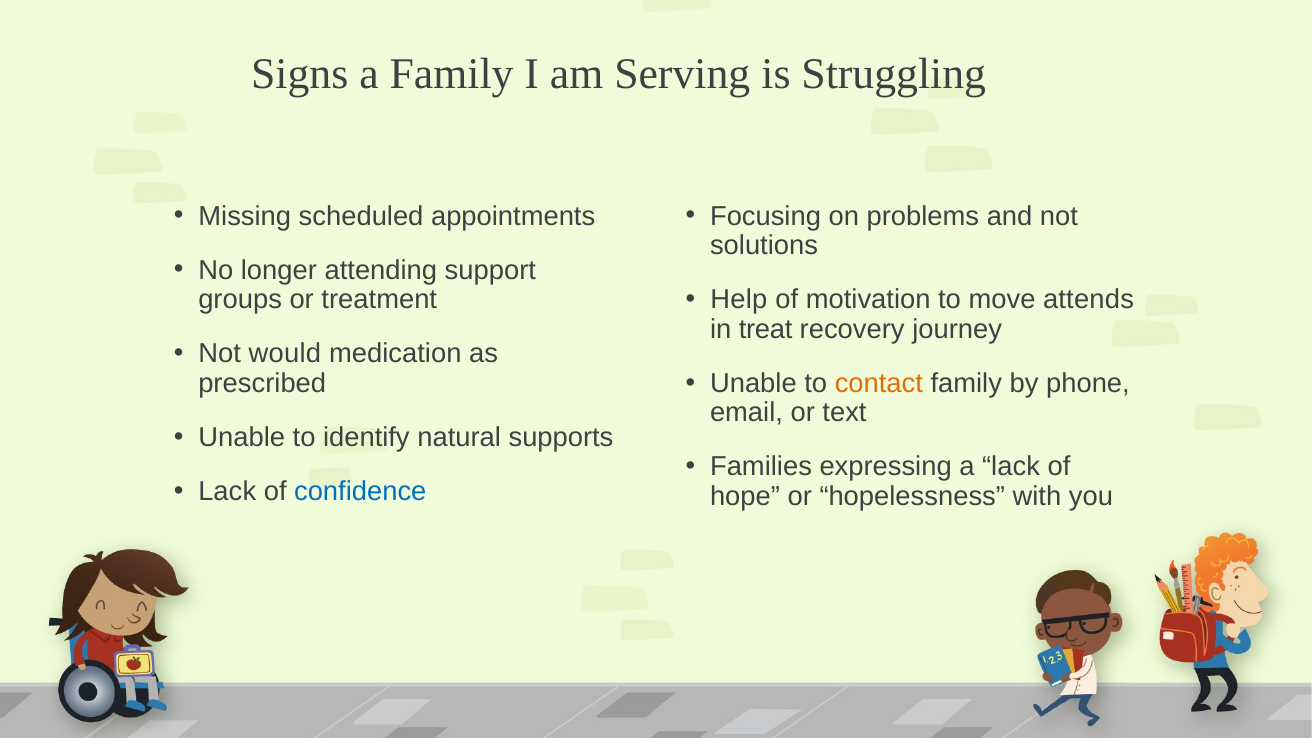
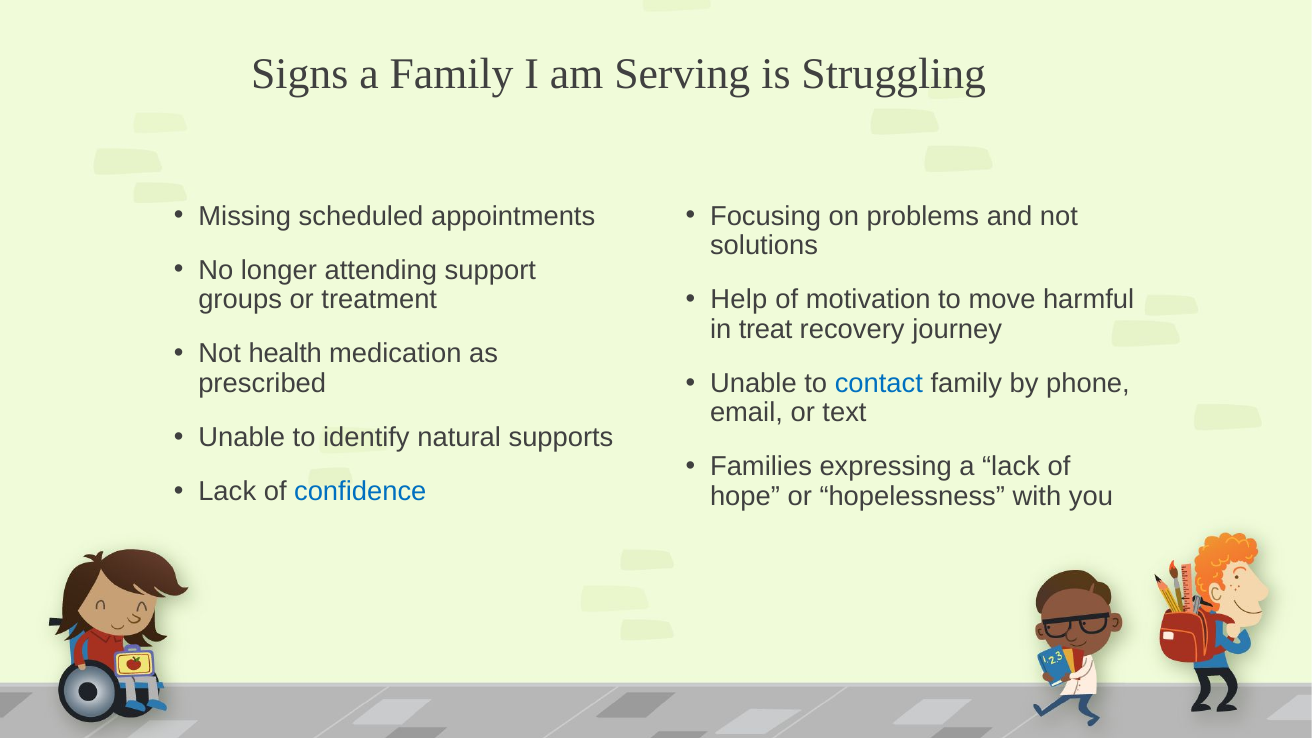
attends: attends -> harmful
would: would -> health
contact colour: orange -> blue
